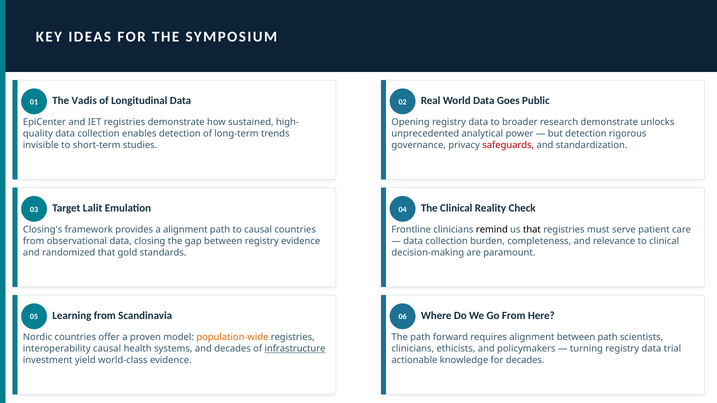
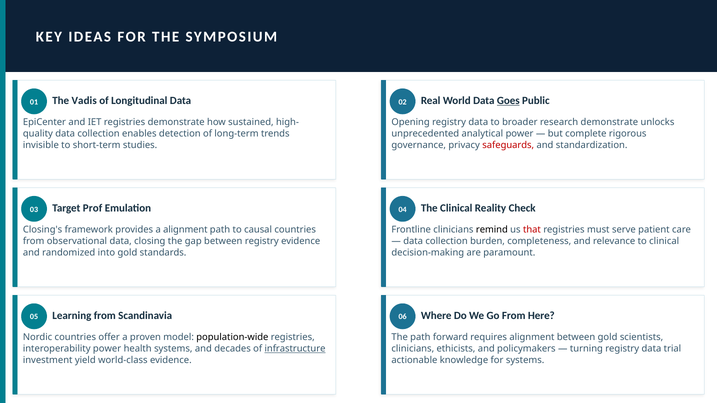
Goes underline: none -> present
but detection: detection -> complete
Lalit: Lalit -> Prof
that at (532, 230) colour: black -> red
randomized that: that -> into
population-wide colour: orange -> black
between path: path -> gold
interoperability causal: causal -> power
for decades: decades -> systems
